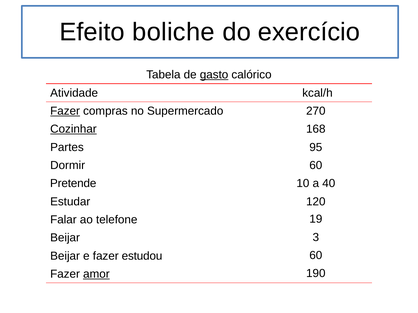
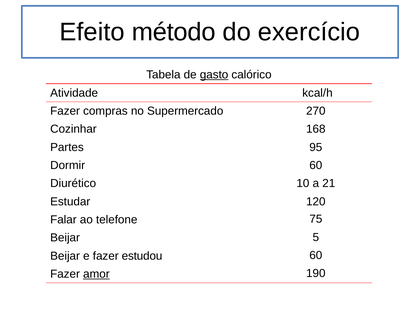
boliche: boliche -> método
Fazer at (65, 111) underline: present -> none
Cozinhar underline: present -> none
Pretende: Pretende -> Diurético
40: 40 -> 21
19: 19 -> 75
3: 3 -> 5
